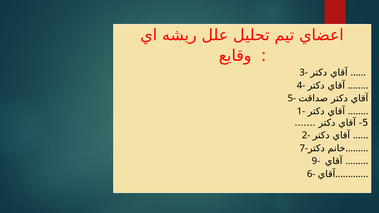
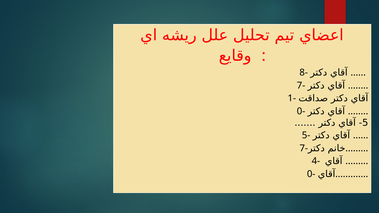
3-: 3- -> 8-
4- at (301, 86): 4- -> 7-
5-: 5- -> 1-
1- at (301, 111): 1- -> 0-
2-: 2- -> 5-
9-: 9- -> 4-
6- at (311, 174): 6- -> 0-
